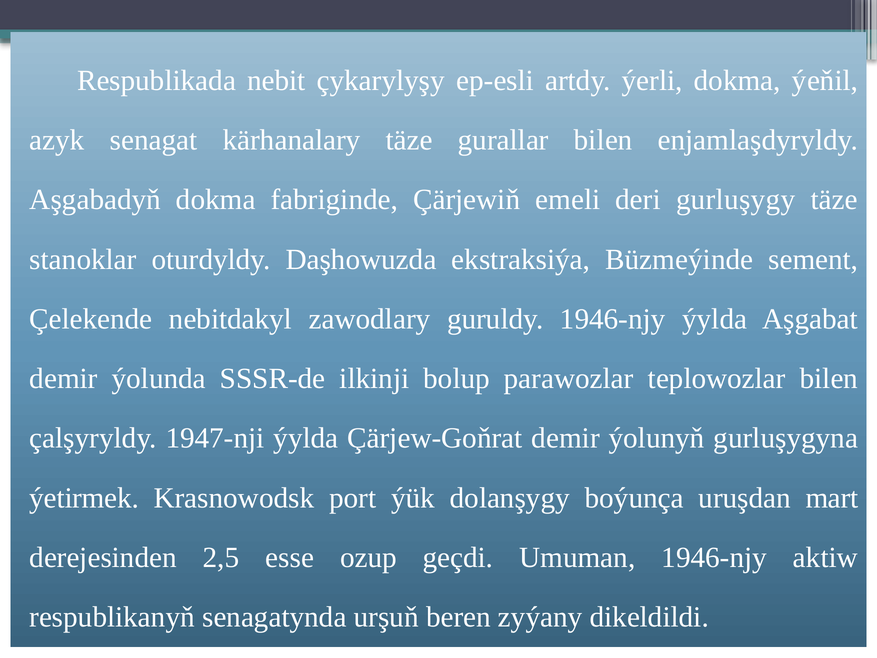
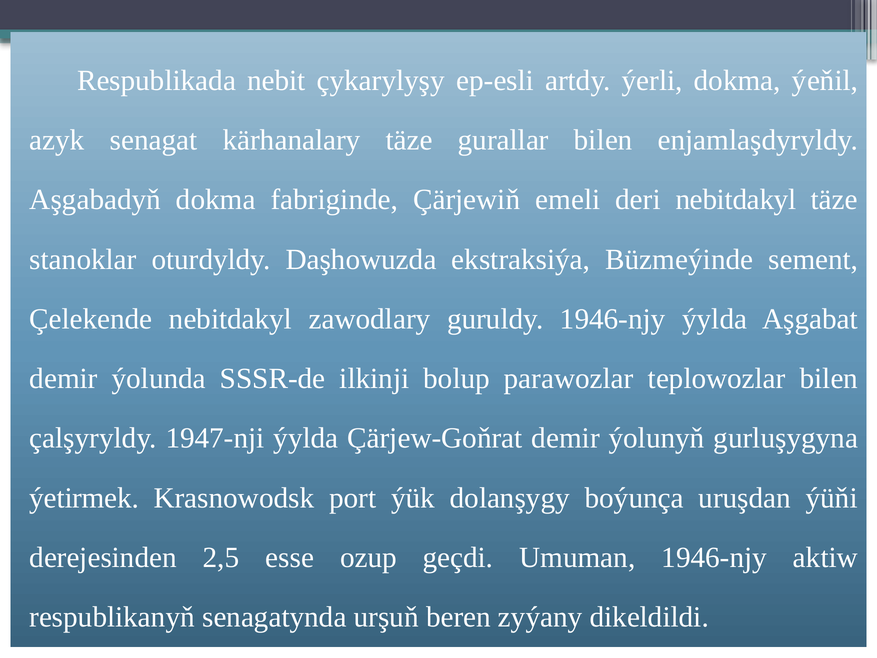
deri gurluşygy: gurluşygy -> nеbitdakyl
mart: mart -> ýüňi
